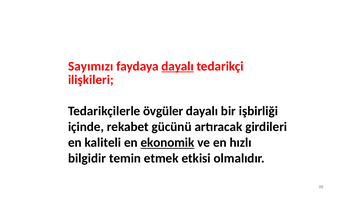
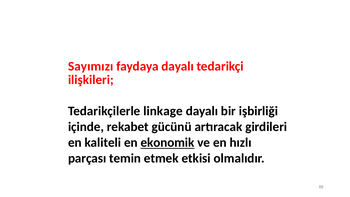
dayalı at (178, 66) underline: present -> none
övgüler: övgüler -> linkage
bilgidir: bilgidir -> parçası
